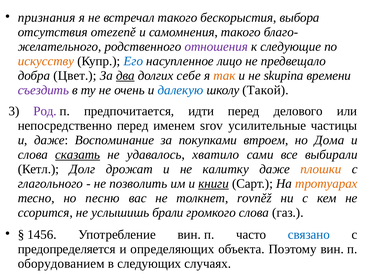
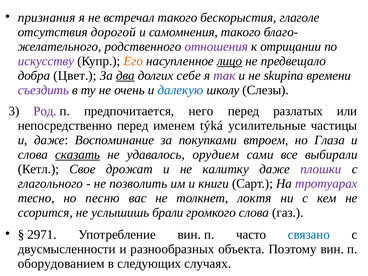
выбора: выбора -> глаголе
omezeně: omezeně -> дорогой
следующие: следующие -> отрицании
искусству colour: orange -> purple
Его colour: blue -> orange
лицо underline: none -> present
так colour: orange -> purple
Такой: Такой -> Слезы
идти: идти -> него
делового: делового -> разлатых
srov: srov -> týká
Дома: Дома -> Глаза
хватило: хватило -> орудием
Долг: Долг -> Свое
плошки colour: orange -> purple
книги underline: present -> none
тротуарах colour: orange -> purple
rovněž: rovněž -> локтя
1456: 1456 -> 2971
предопределяется: предопределяется -> двусмысленности
определяющих: определяющих -> разнообразных
